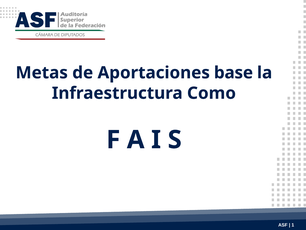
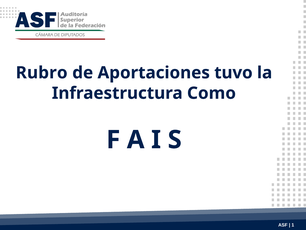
Metas: Metas -> Rubro
base: base -> tuvo
